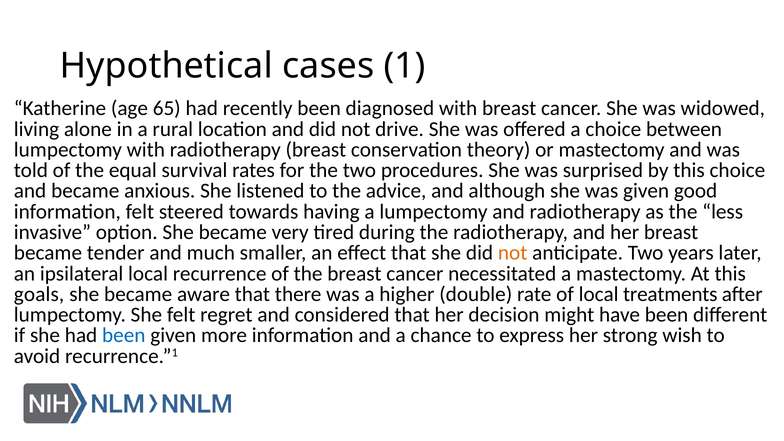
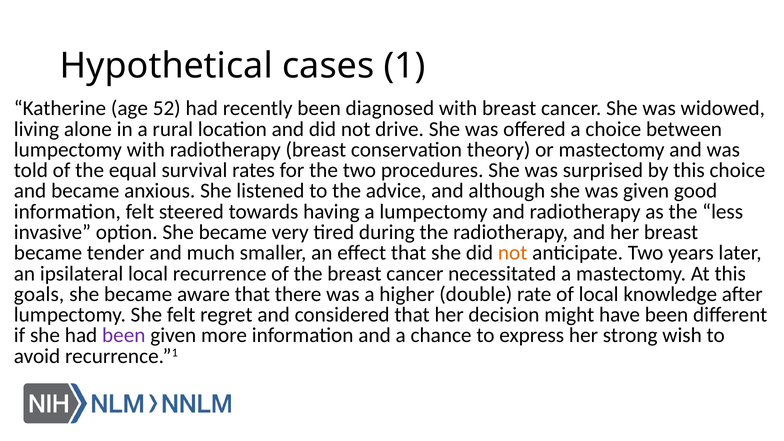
65: 65 -> 52
treatments: treatments -> knowledge
been at (124, 335) colour: blue -> purple
